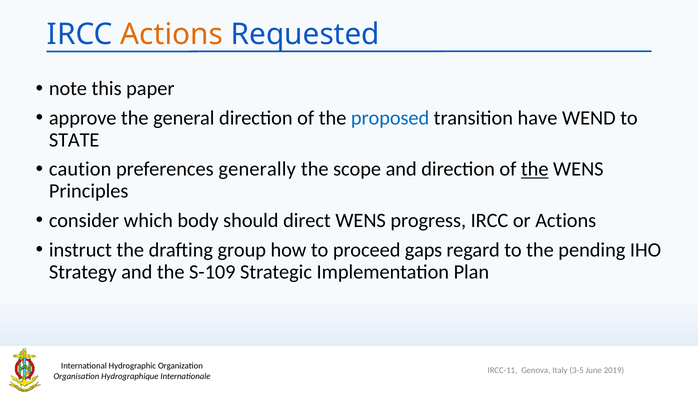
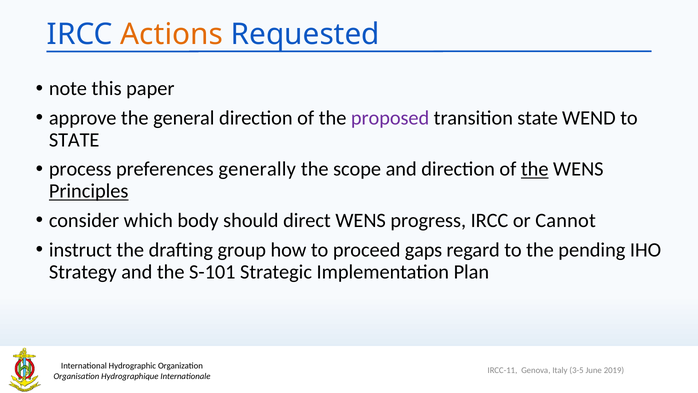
proposed colour: blue -> purple
transition have: have -> state
caution: caution -> process
Principles underline: none -> present
or Actions: Actions -> Cannot
S-109: S-109 -> S-101
